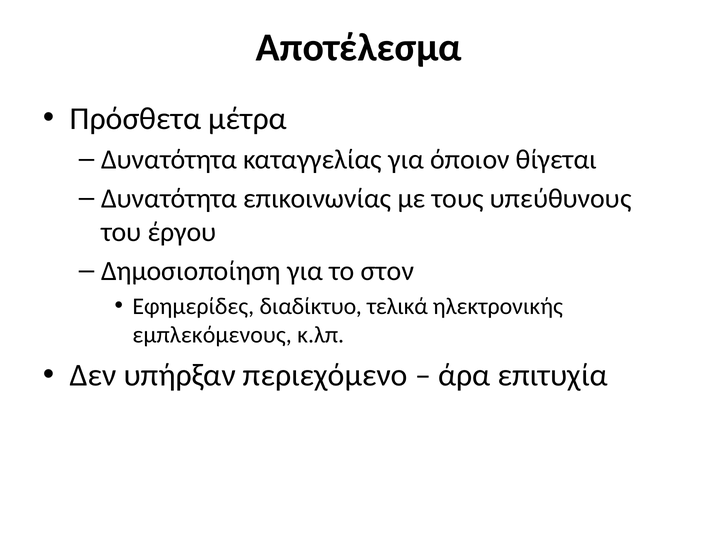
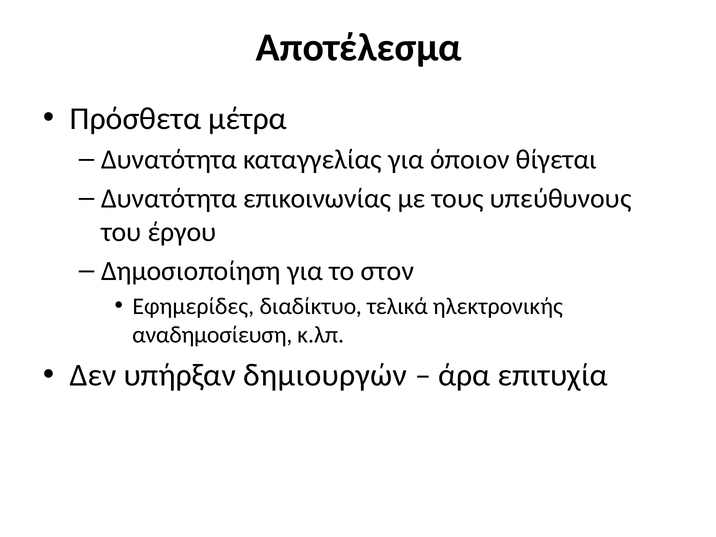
εμπλεκόμενους: εμπλεκόμενους -> αναδημοσίευση
περιεχόμενο: περιεχόμενο -> δημιουργών
